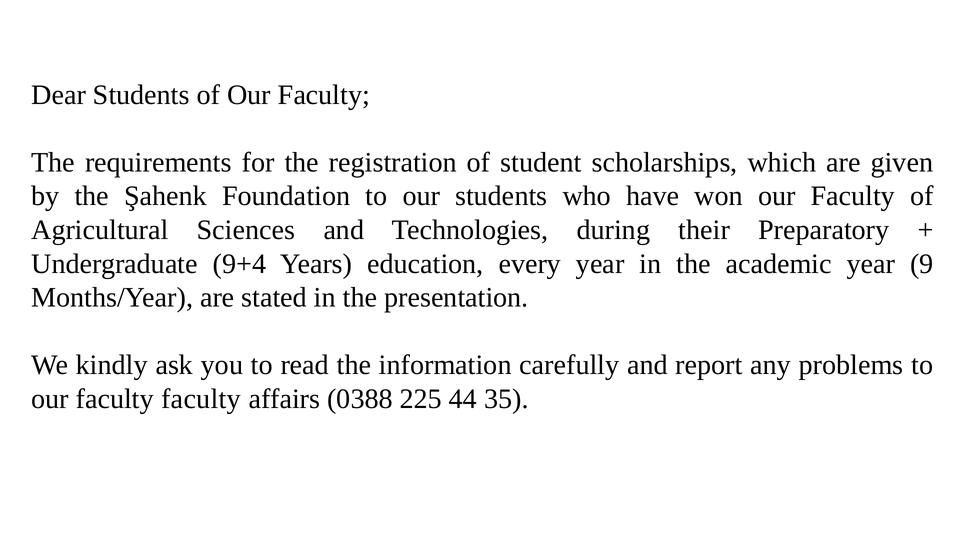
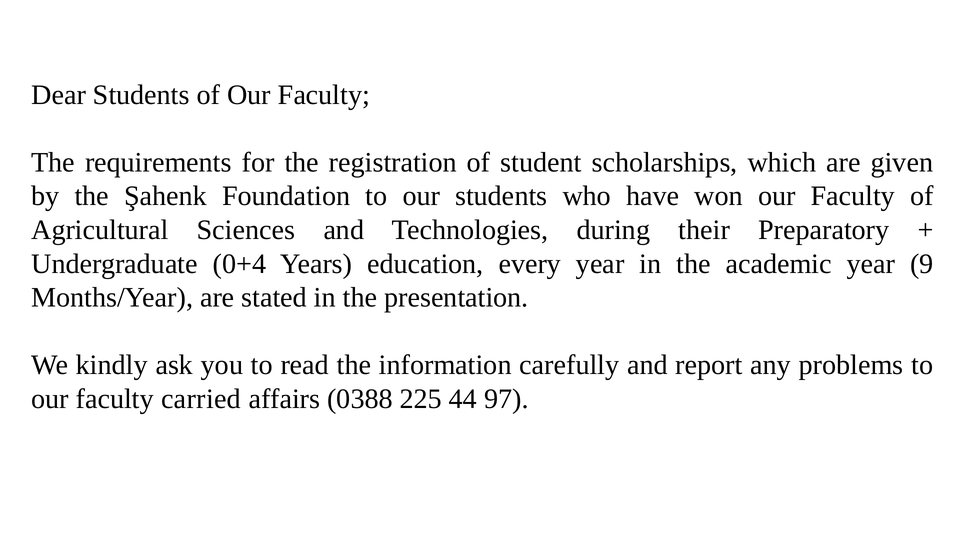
9+4: 9+4 -> 0+4
faculty faculty: faculty -> carried
35: 35 -> 97
